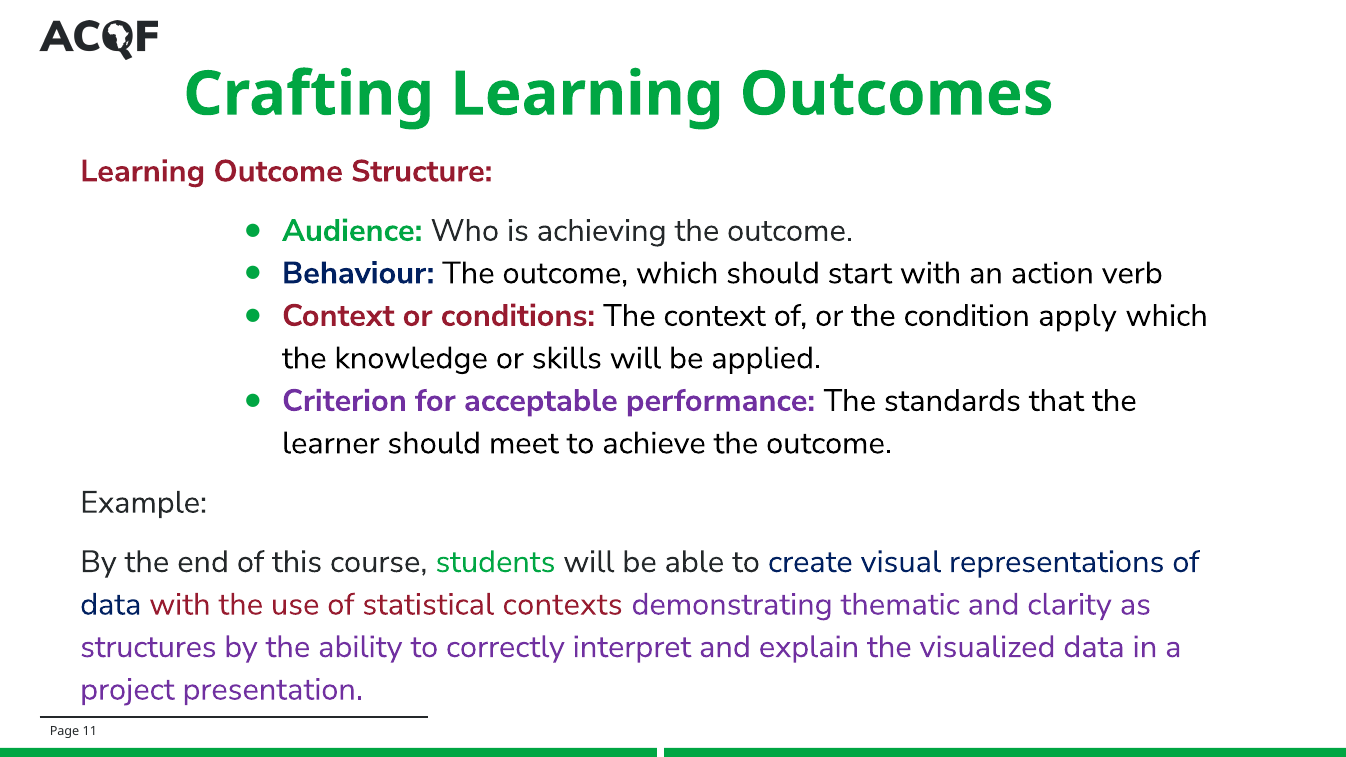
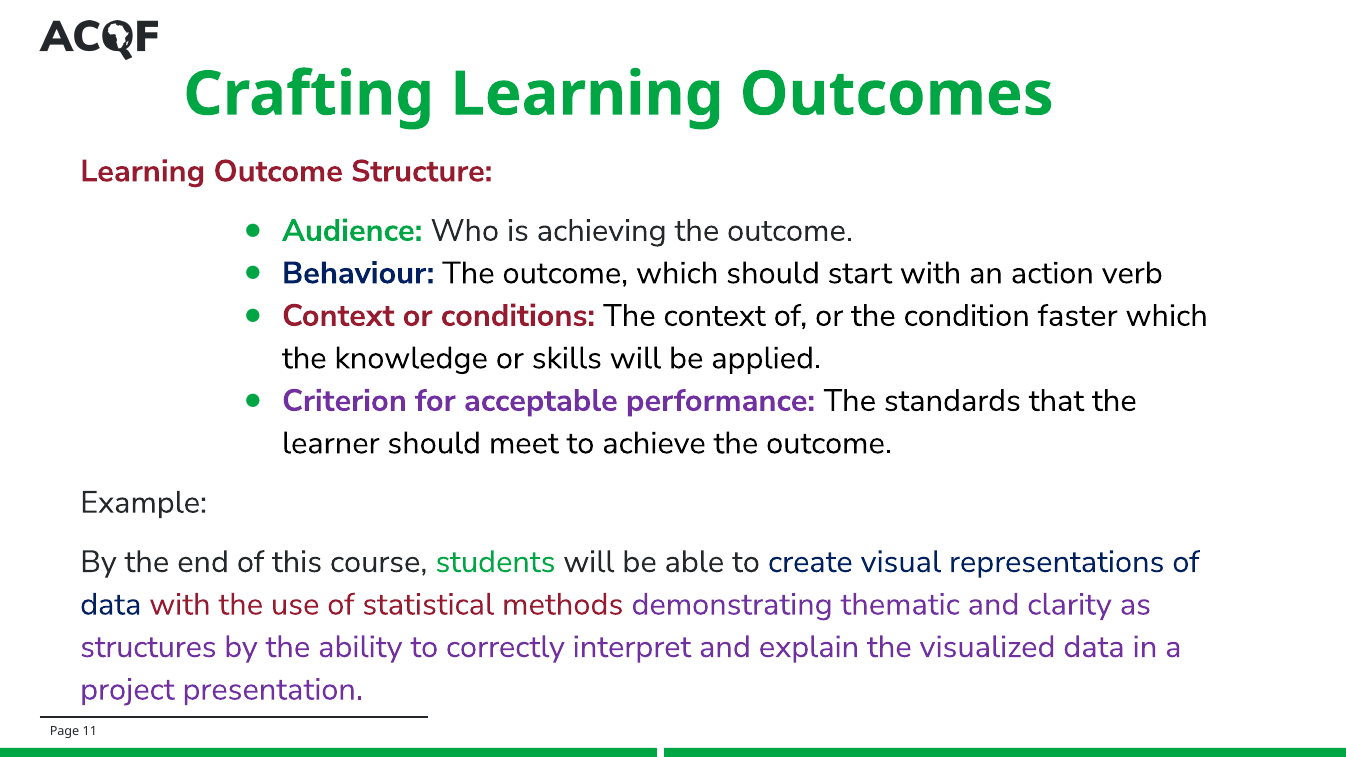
apply: apply -> faster
contexts: contexts -> methods
